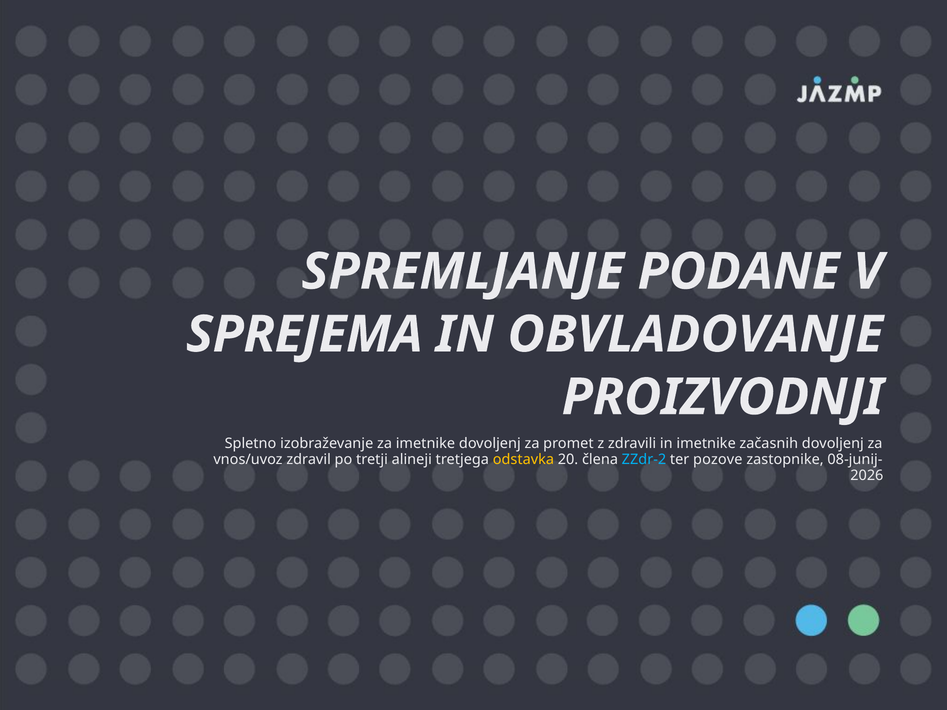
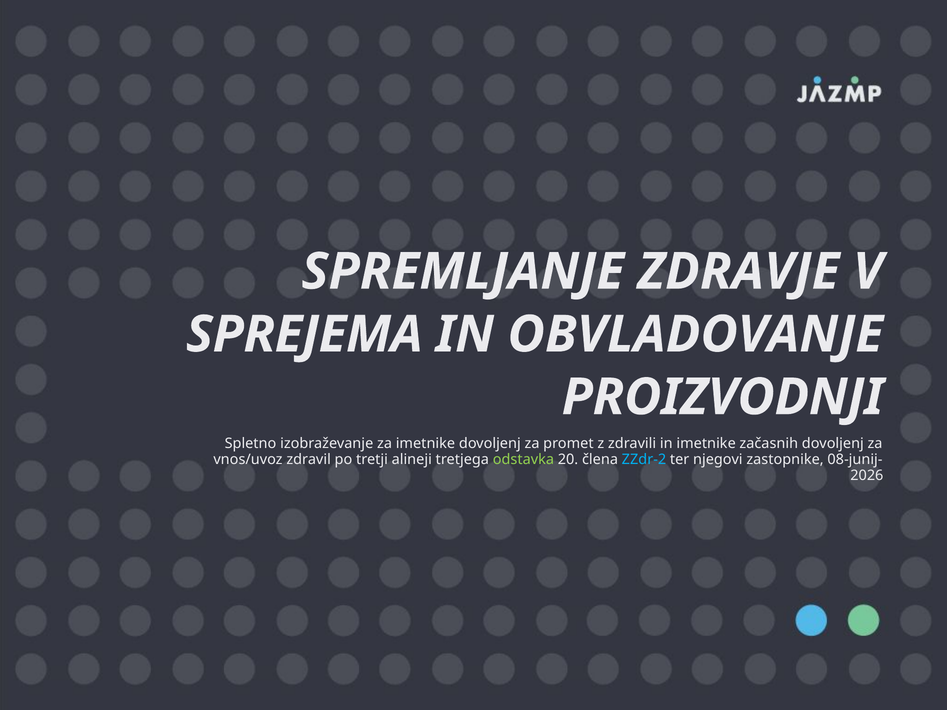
PODANE: PODANE -> ZDRAVJE
odstavka colour: yellow -> light green
pozove: pozove -> njegovi
